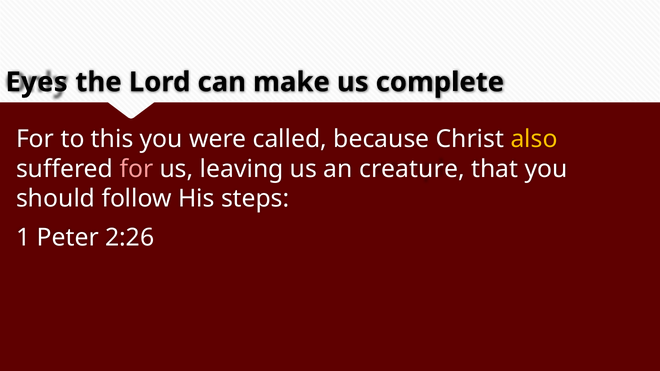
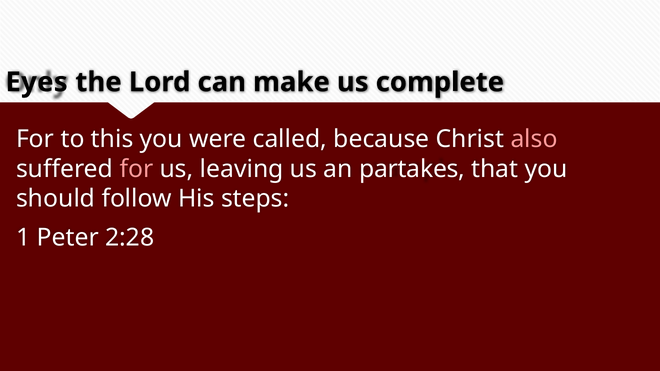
also colour: yellow -> pink
creature: creature -> partakes
2:26: 2:26 -> 2:28
